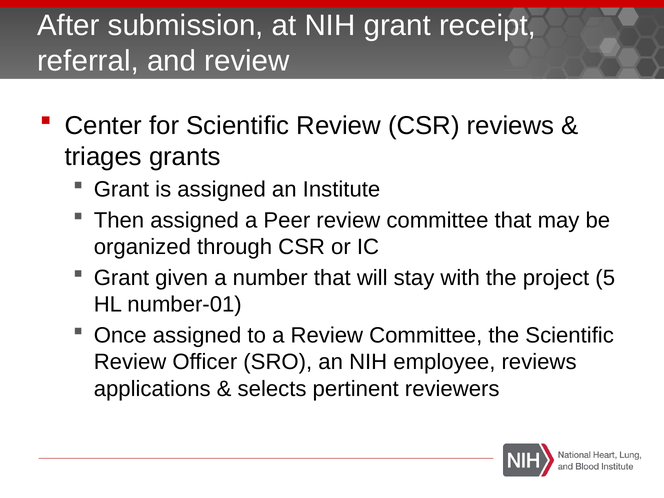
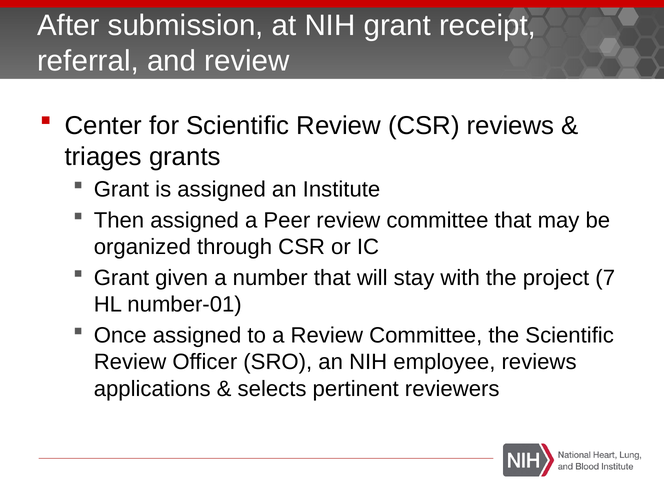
5: 5 -> 7
